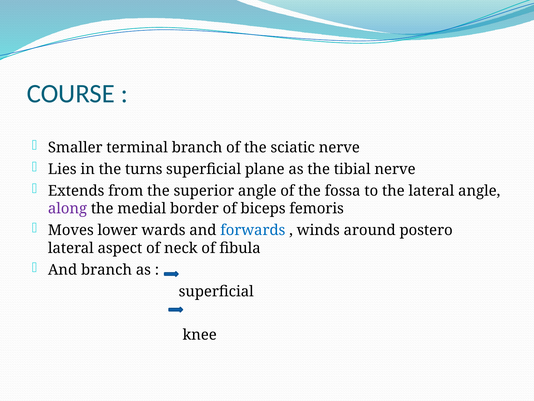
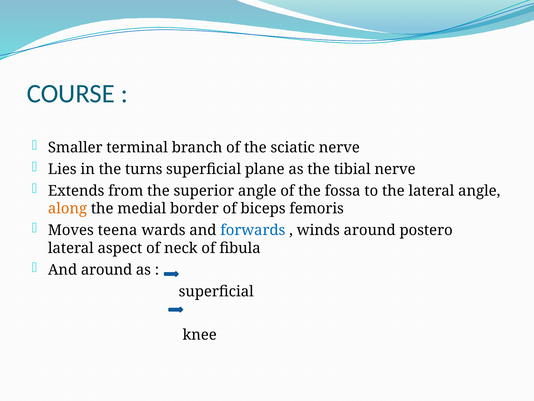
along colour: purple -> orange
lower: lower -> teena
And branch: branch -> around
